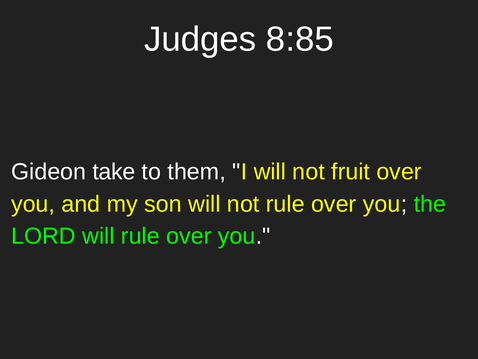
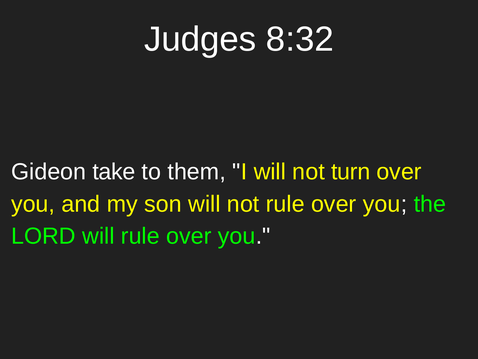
8:85: 8:85 -> 8:32
fruit: fruit -> turn
